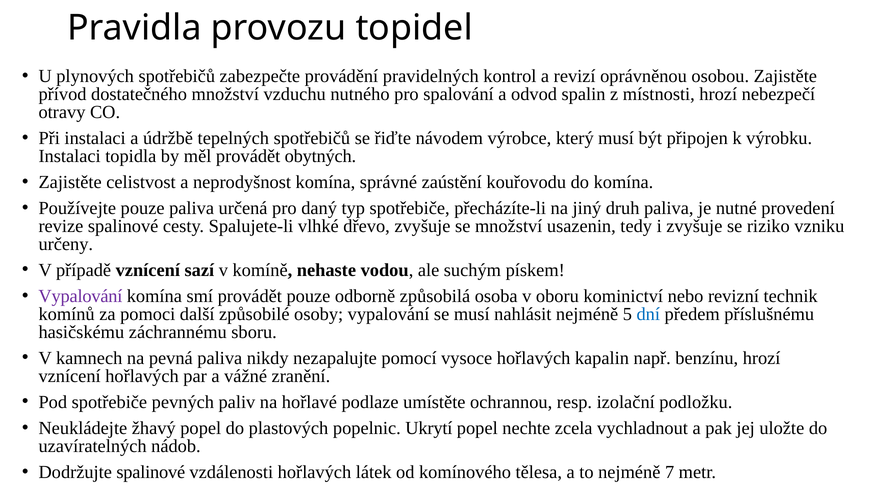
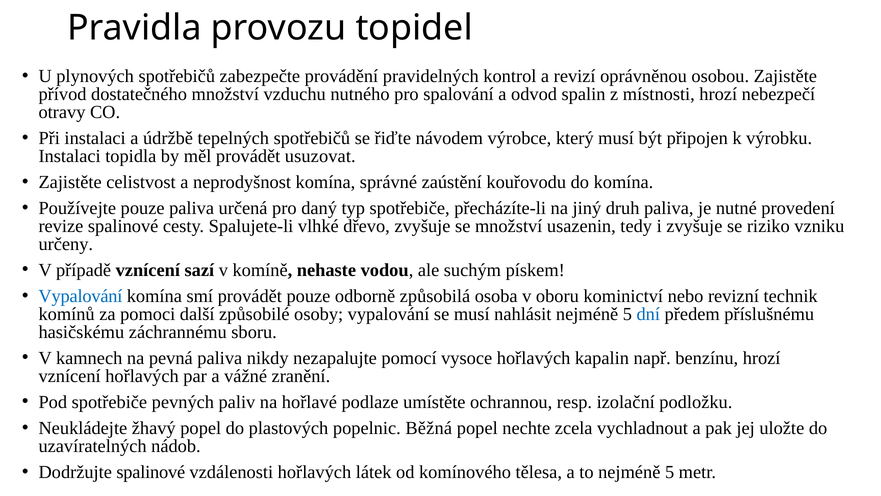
obytných: obytných -> usuzovat
Vypalování at (80, 296) colour: purple -> blue
Ukrytí: Ukrytí -> Běžná
to nejméně 7: 7 -> 5
